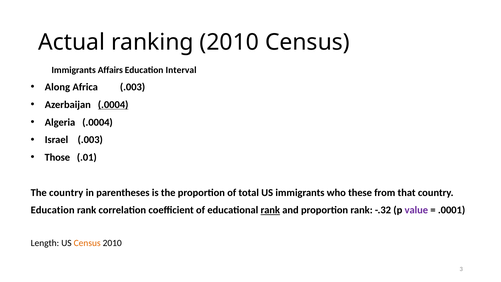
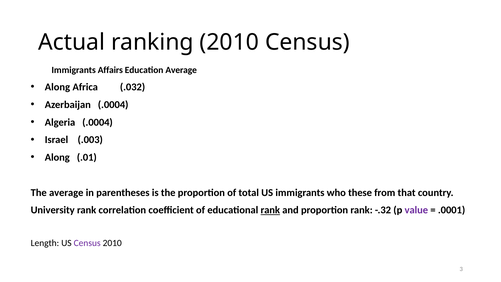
Education Interval: Interval -> Average
Africa .003: .003 -> .032
.0004 at (113, 105) underline: present -> none
Those at (57, 157): Those -> Along
The country: country -> average
Education at (53, 210): Education -> University
Census at (87, 243) colour: orange -> purple
